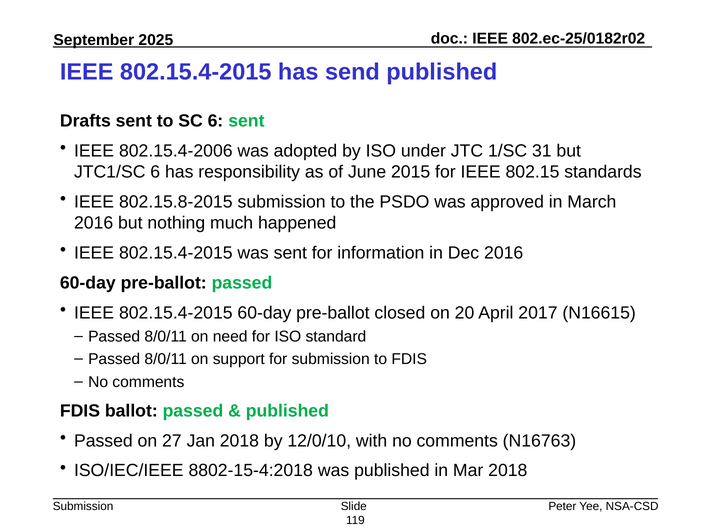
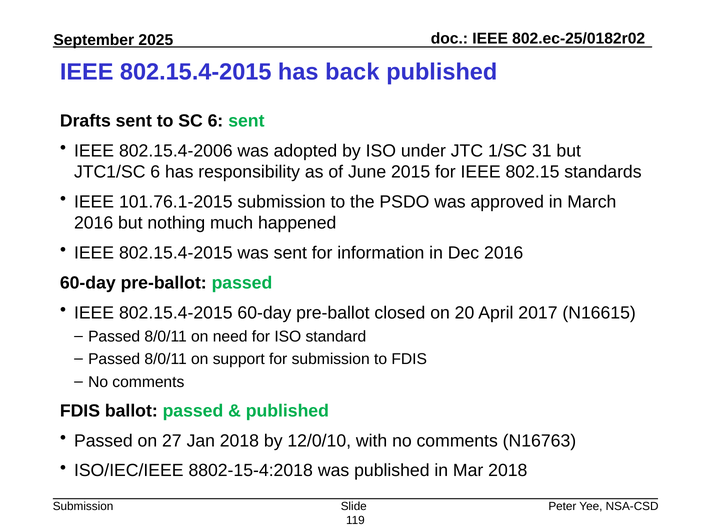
send: send -> back
802.15.8-2015: 802.15.8-2015 -> 101.76.1-2015
